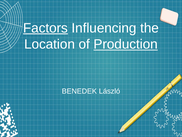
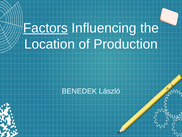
Production underline: present -> none
